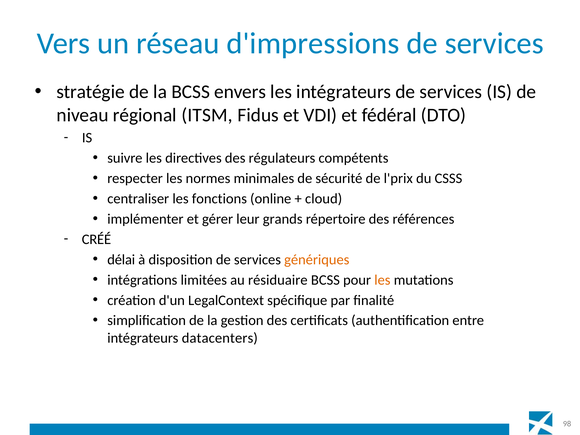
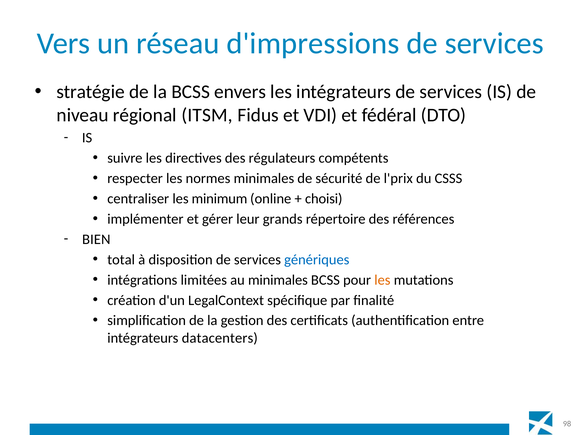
fonctions: fonctions -> minimum
cloud: cloud -> choisi
CRÉÉ: CRÉÉ -> BIEN
délai: délai -> total
génériques colour: orange -> blue
au résiduaire: résiduaire -> minimales
